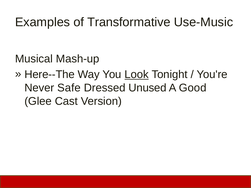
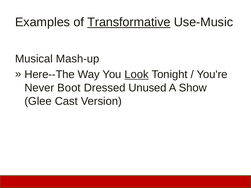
Transformative underline: none -> present
Safe: Safe -> Boot
Good: Good -> Show
